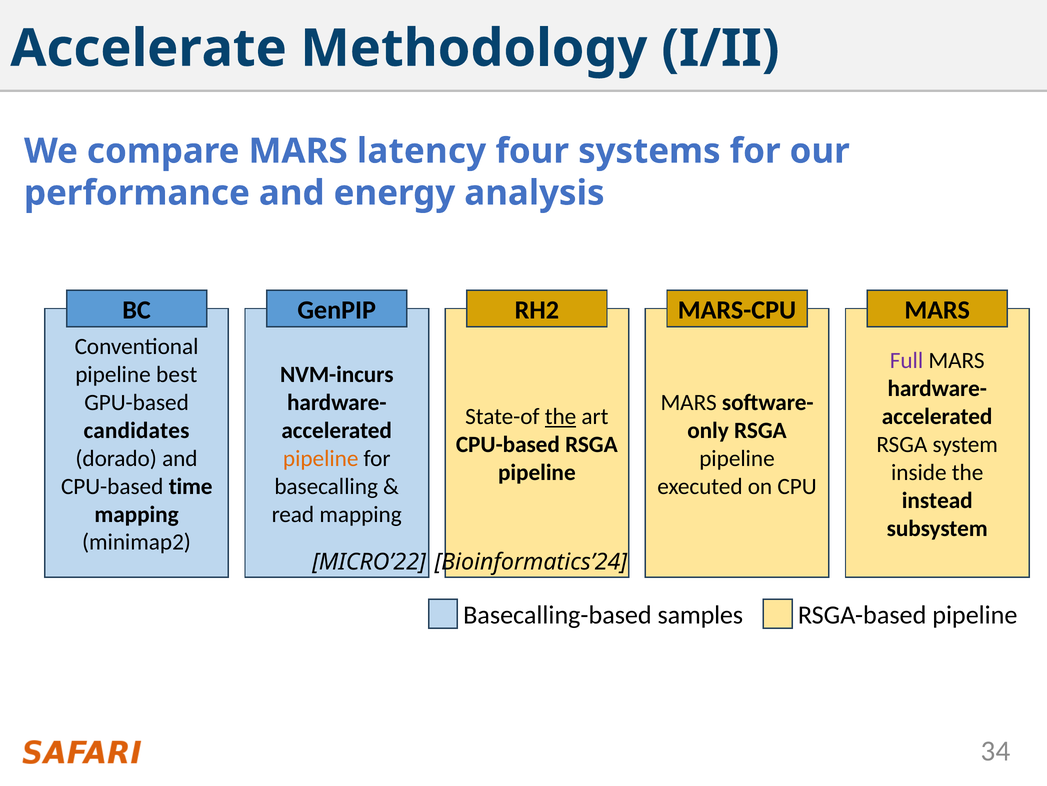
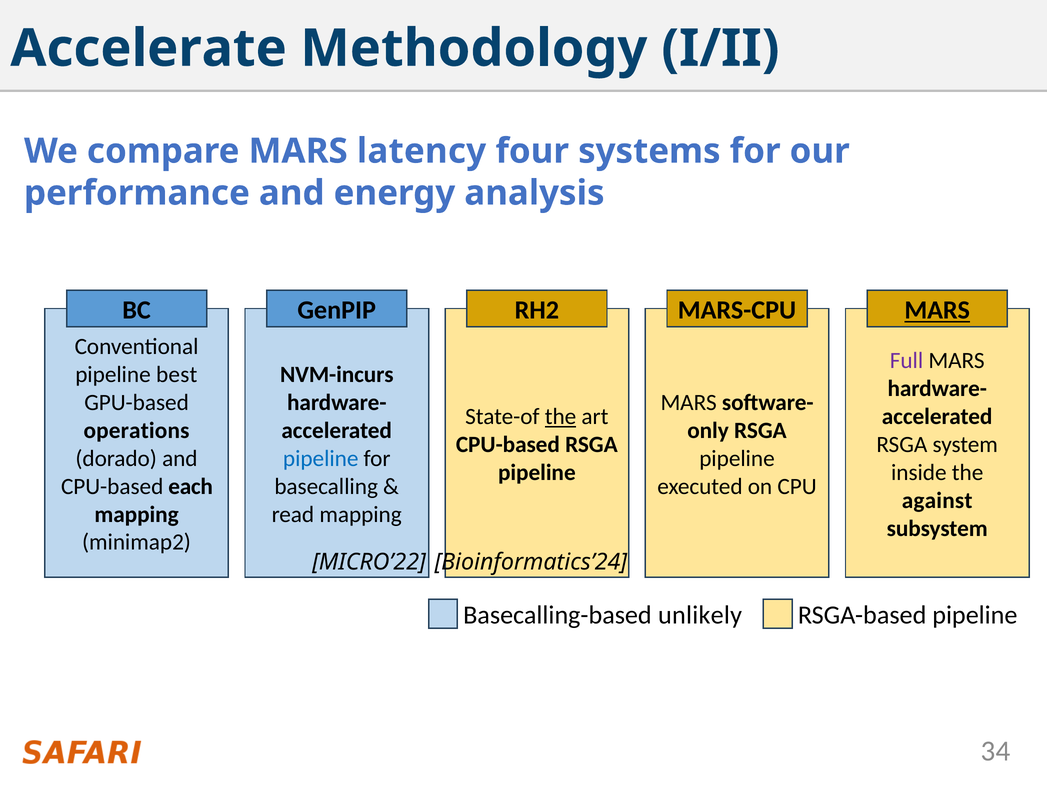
MARS at (937, 310) underline: none -> present
candidates: candidates -> operations
pipeline at (321, 458) colour: orange -> blue
time: time -> each
instead: instead -> against
samples: samples -> unlikely
